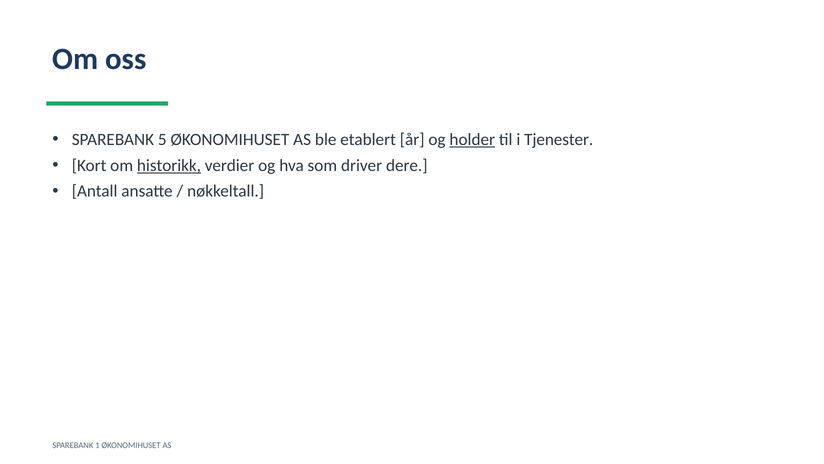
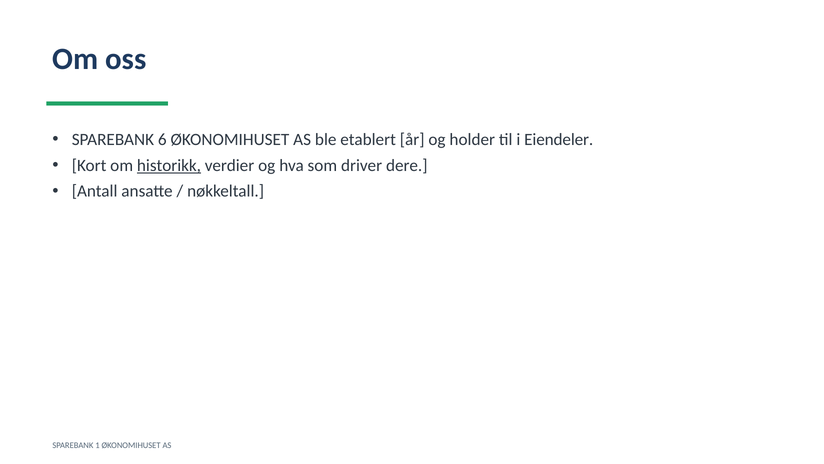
5: 5 -> 6
holder underline: present -> none
Tjenester: Tjenester -> Eiendeler
